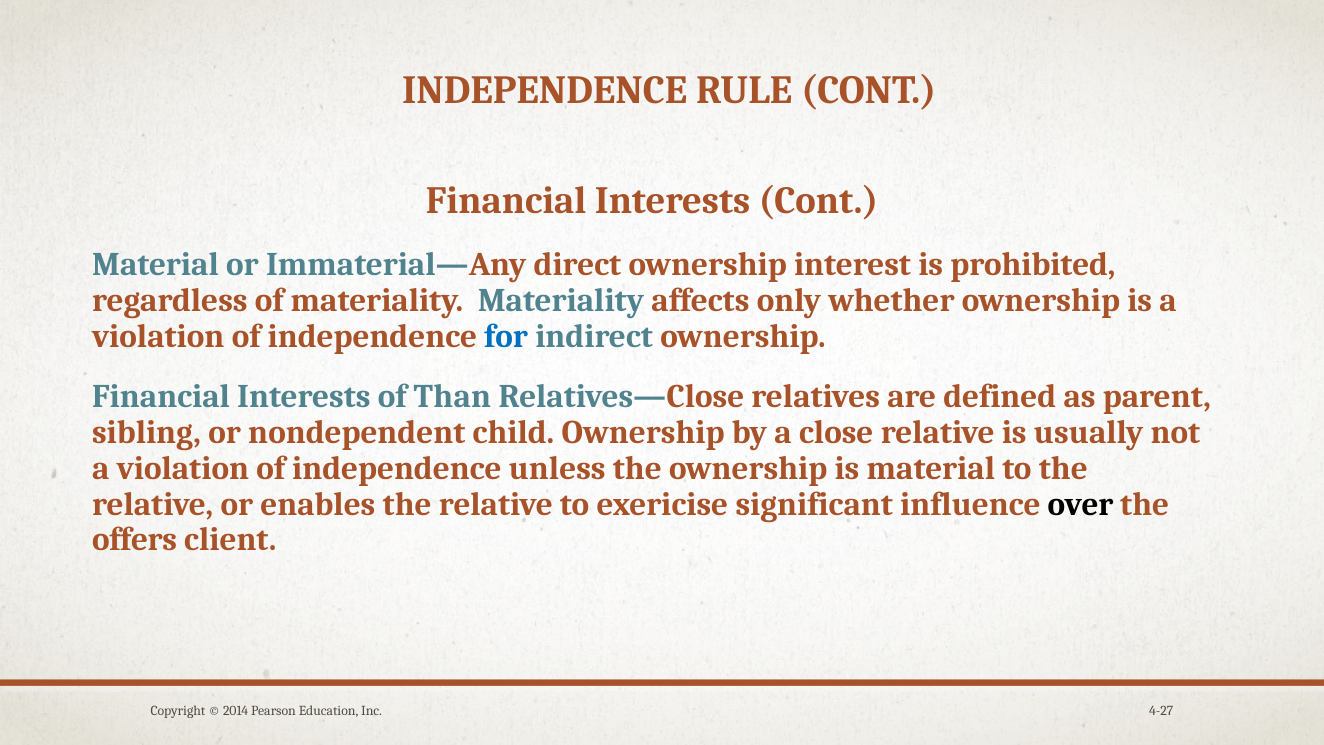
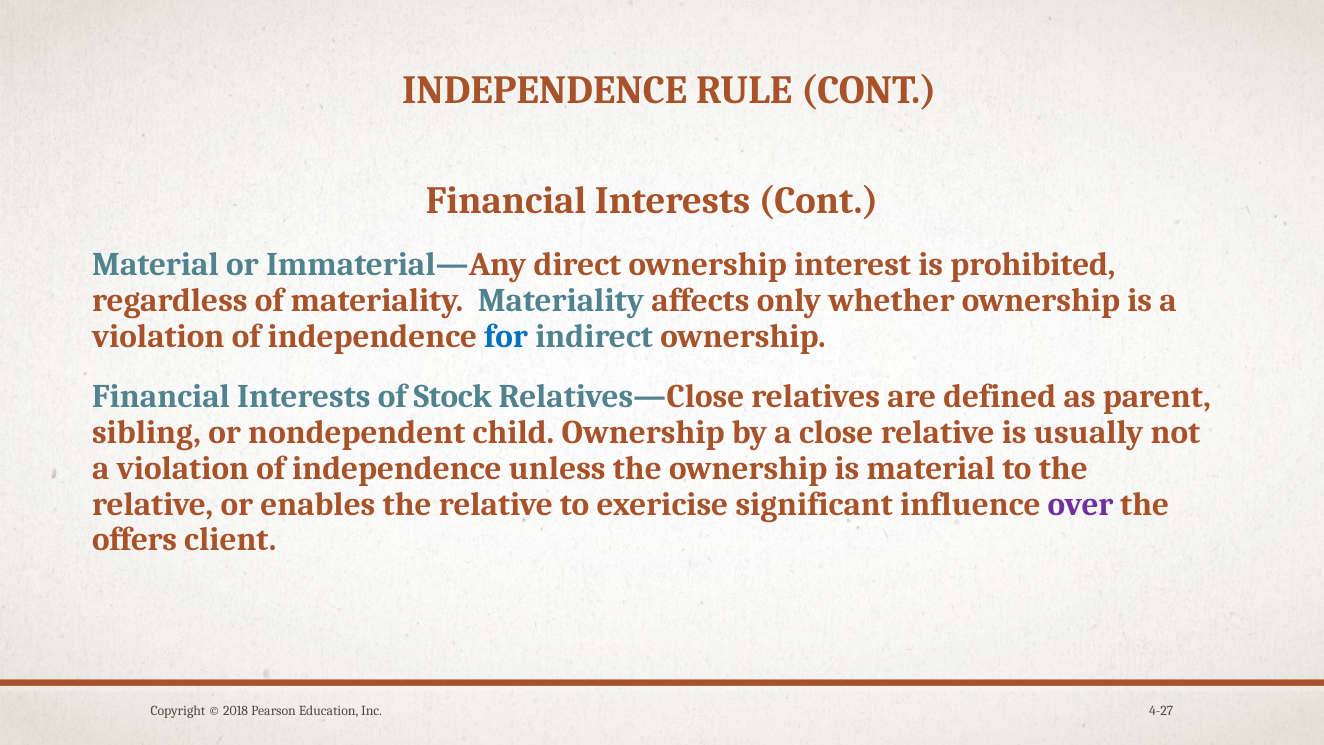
Than: Than -> Stock
over colour: black -> purple
2014: 2014 -> 2018
